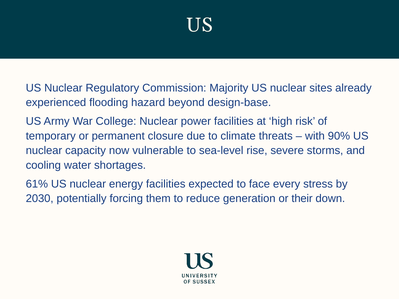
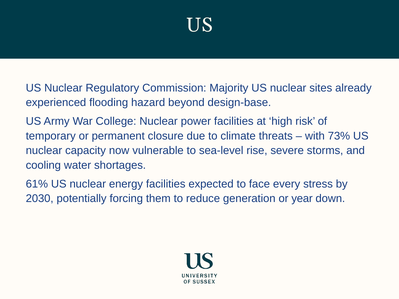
90%: 90% -> 73%
their: their -> year
